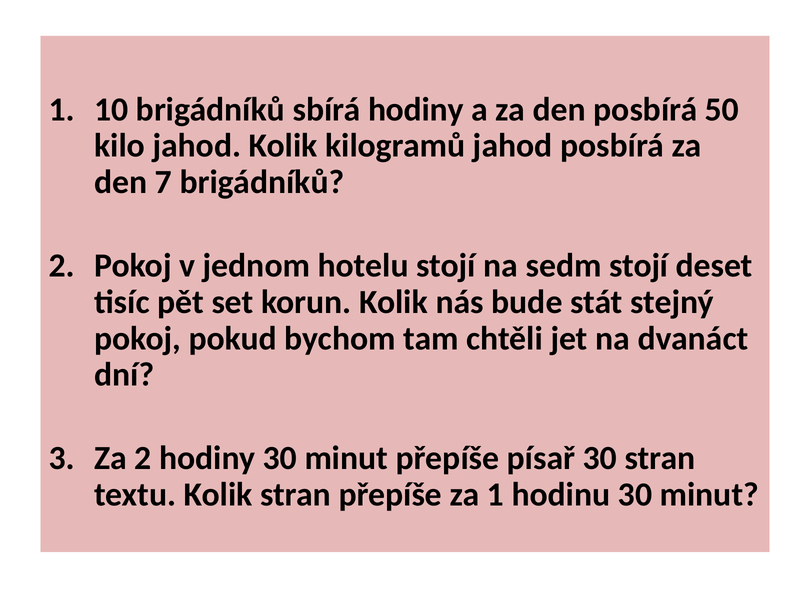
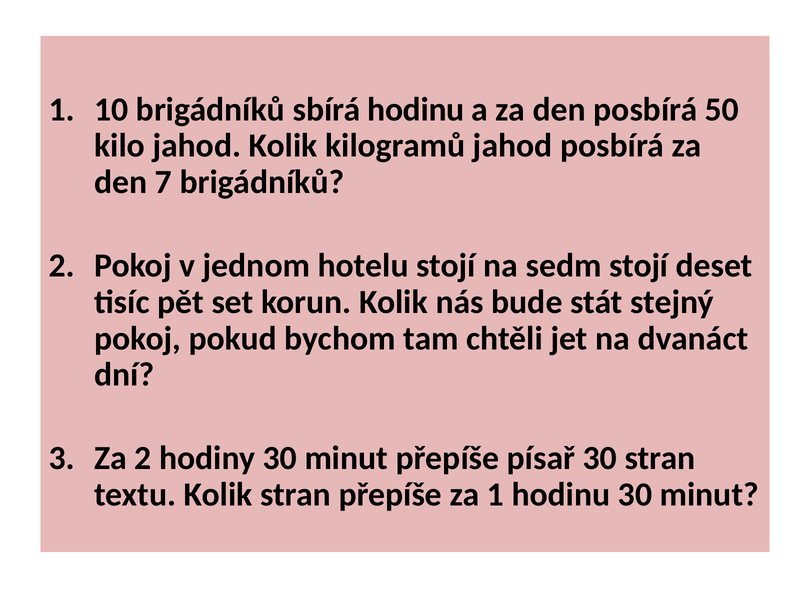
sbírá hodiny: hodiny -> hodinu
